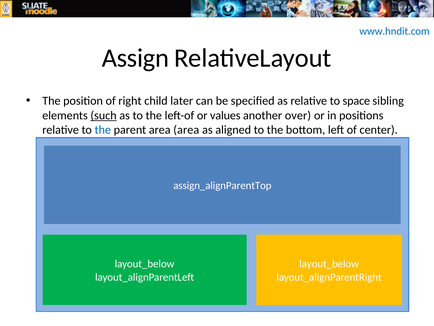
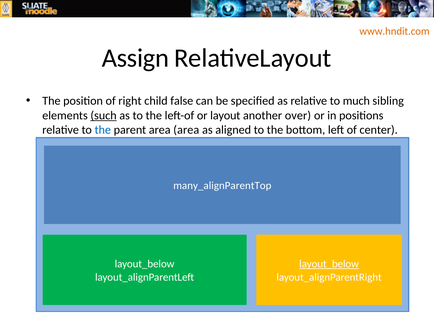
www.hndit.com colour: blue -> orange
later: later -> false
space: space -> much
values: values -> layout
assign_alignParentTop: assign_alignParentTop -> many_alignParentTop
layout_below at (329, 264) underline: none -> present
